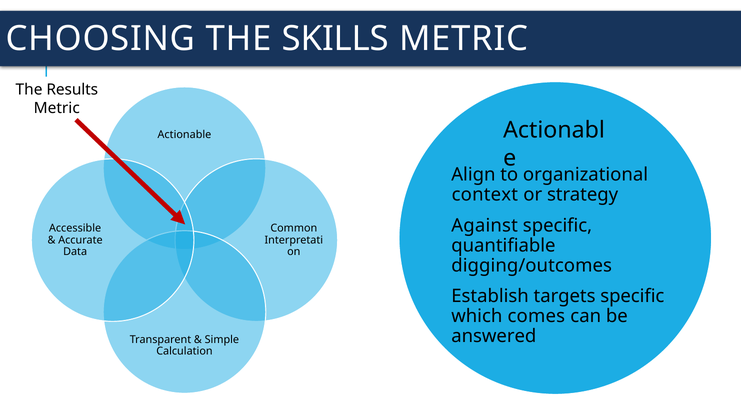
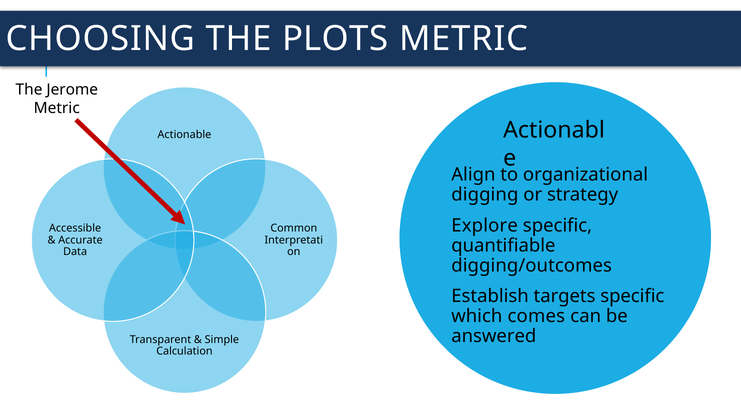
SKILLS: SKILLS -> PLOTS
Results: Results -> Jerome
context: context -> digging
Against: Against -> Explore
